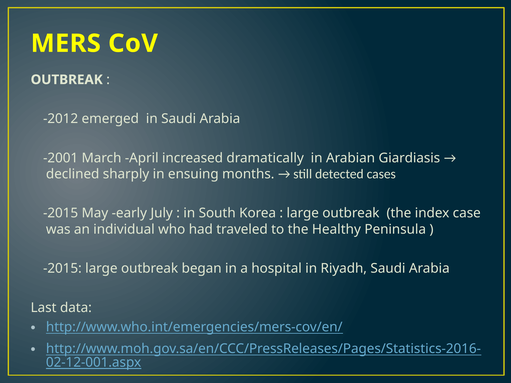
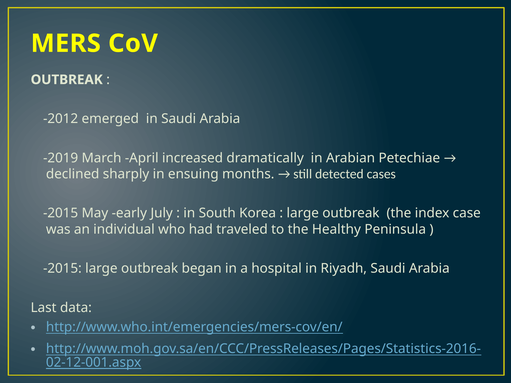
-2001: -2001 -> -2019
Giardiasis: Giardiasis -> Petechiae
